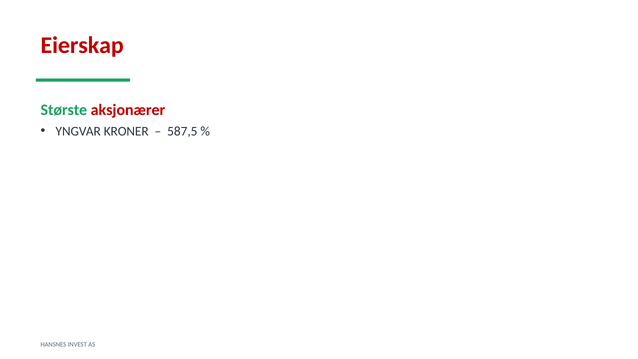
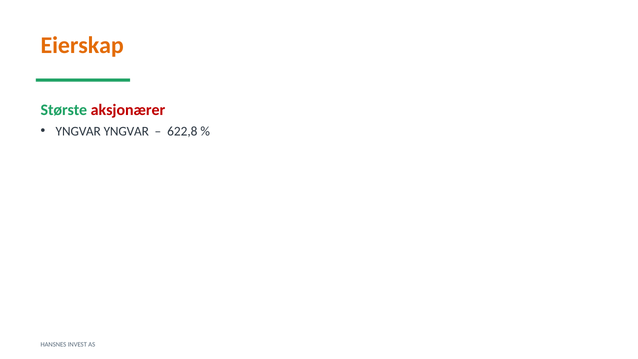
Eierskap colour: red -> orange
YNGVAR KRONER: KRONER -> YNGVAR
587,5: 587,5 -> 622,8
